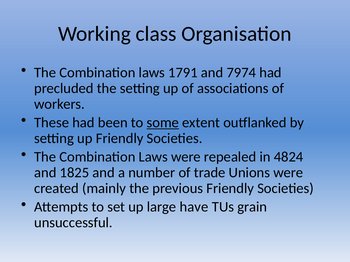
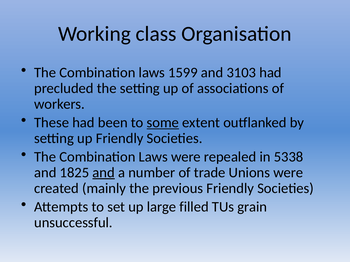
1791: 1791 -> 1599
7974: 7974 -> 3103
4824: 4824 -> 5338
and at (104, 173) underline: none -> present
have: have -> filled
